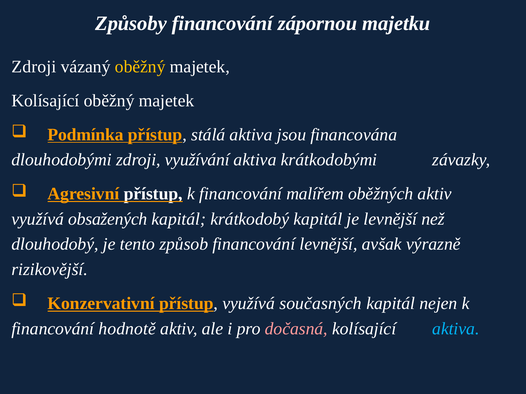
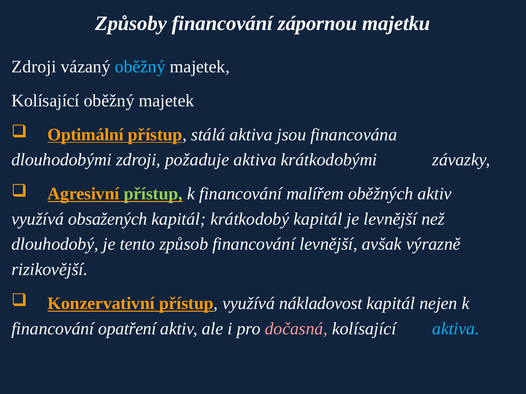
oběžný at (140, 67) colour: yellow -> light blue
Podmínka: Podmínka -> Optimální
využívání: využívání -> požaduje
přístup at (153, 194) colour: white -> light green
současných: současných -> nákladovost
hodnotě: hodnotě -> opatření
